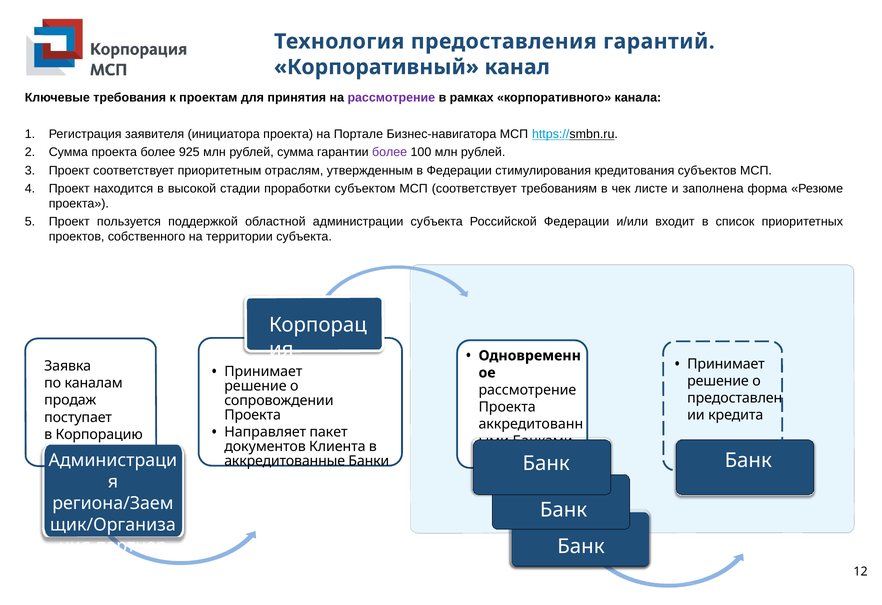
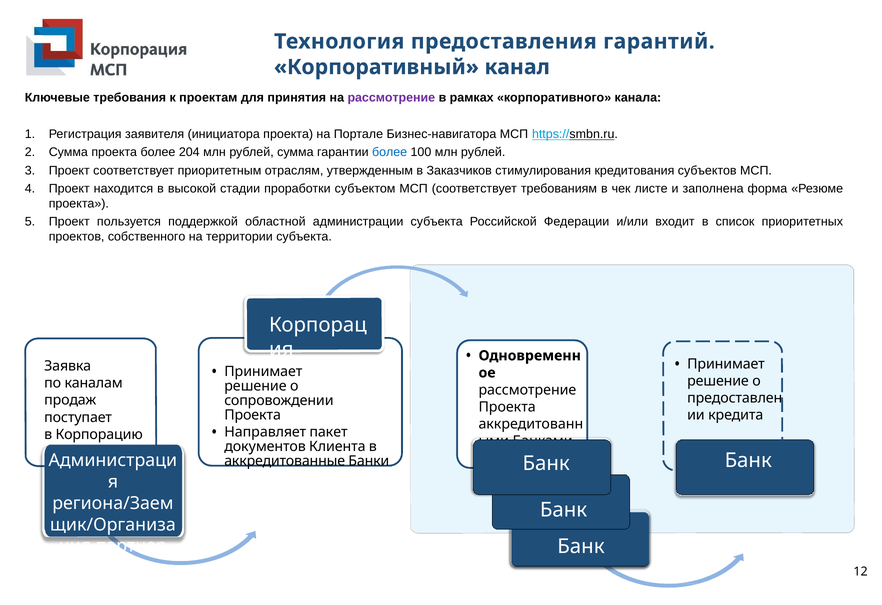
925: 925 -> 204
более at (390, 152) colour: purple -> blue
в Федерации: Федерации -> Заказчиков
